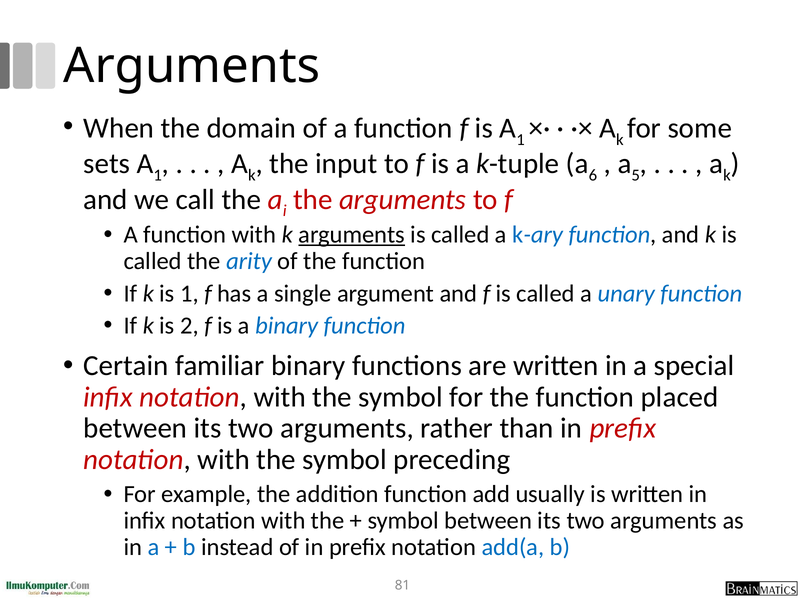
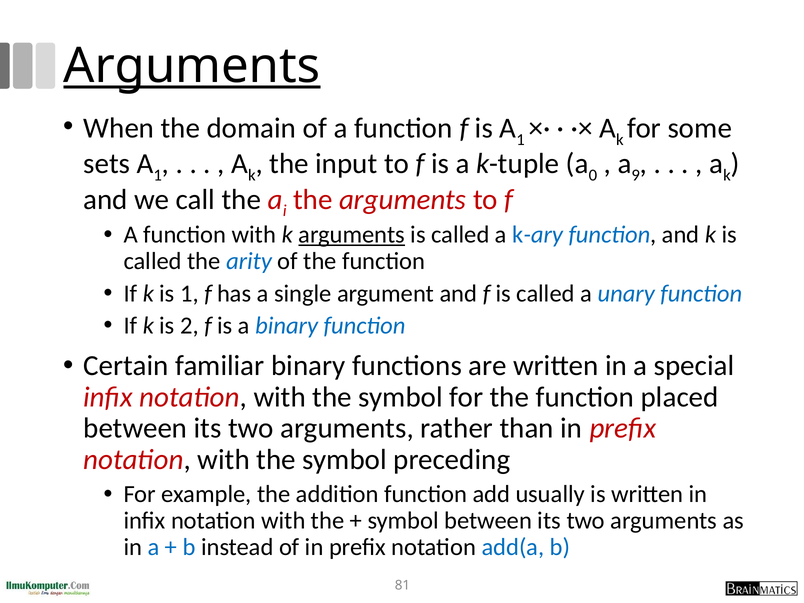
Arguments at (192, 66) underline: none -> present
6: 6 -> 0
5: 5 -> 9
